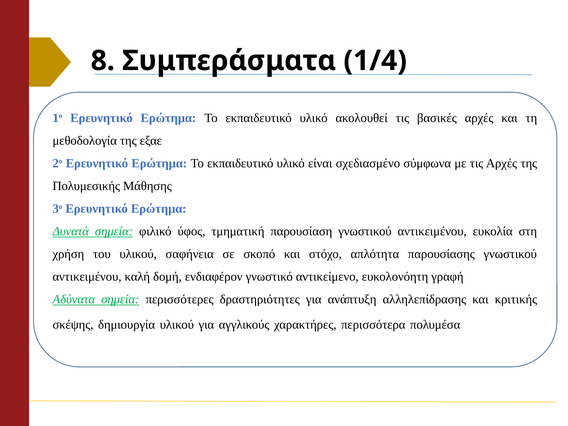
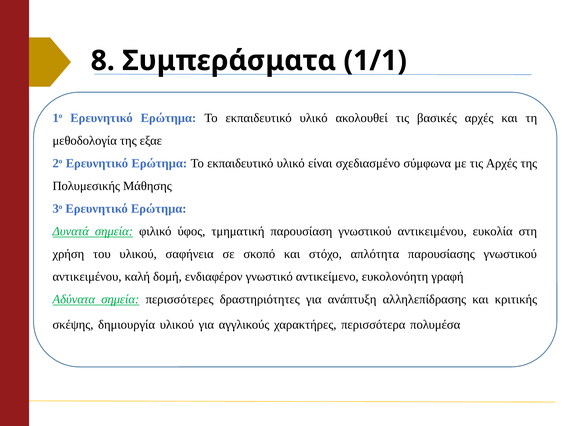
1/4: 1/4 -> 1/1
